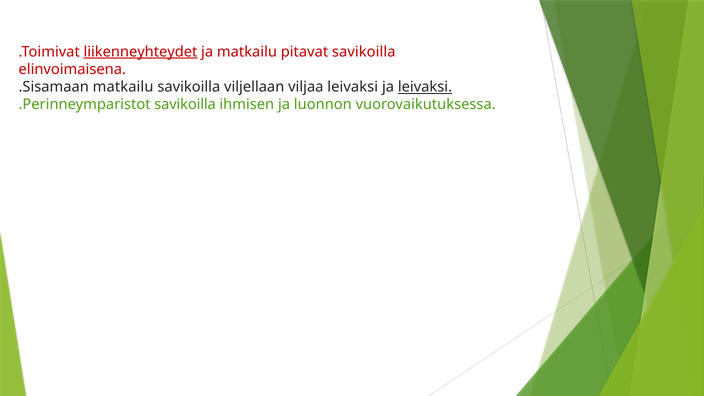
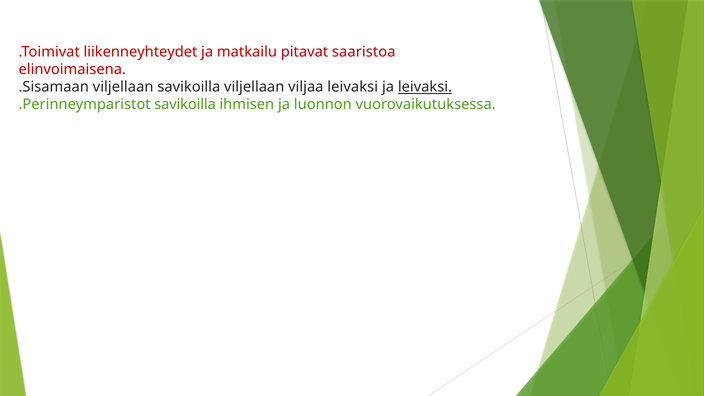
liikenneyhteydet underline: present -> none
pitavat savikoilla: savikoilla -> saaristoa
.Sisamaan matkailu: matkailu -> viljellaan
